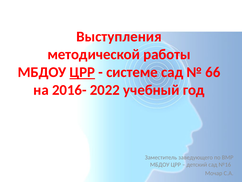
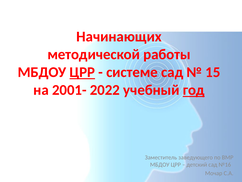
Выступления: Выступления -> Начинающих
66: 66 -> 15
2016-: 2016- -> 2001-
год underline: none -> present
